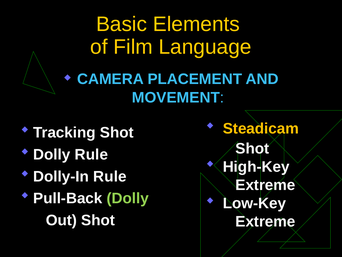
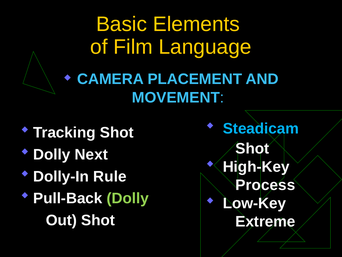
Steadicam colour: yellow -> light blue
Rule at (91, 154): Rule -> Next
Extreme at (265, 185): Extreme -> Process
